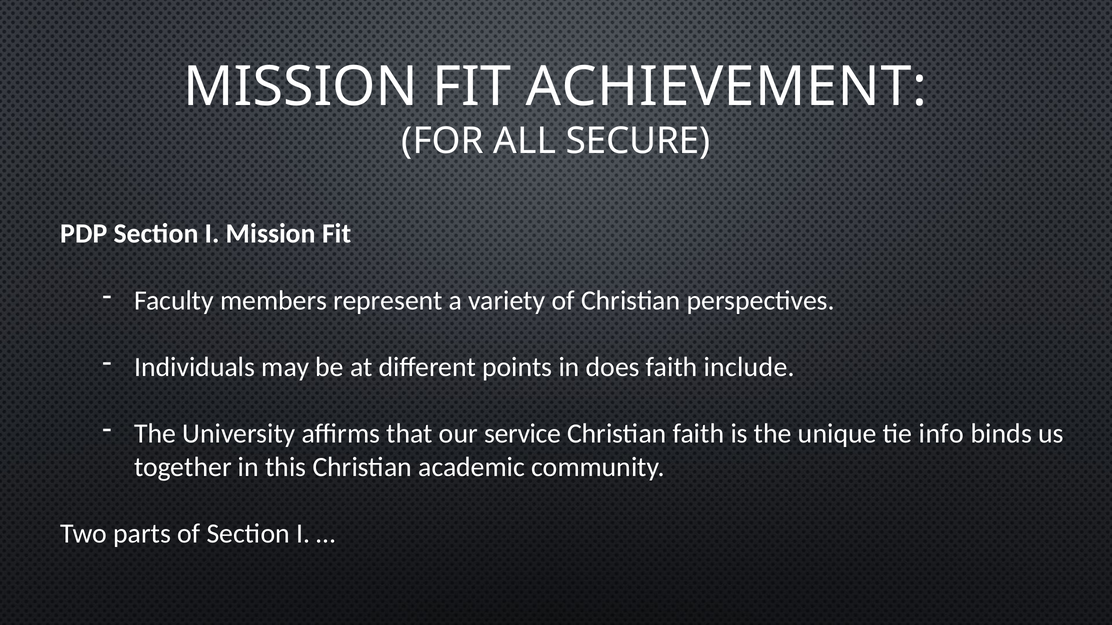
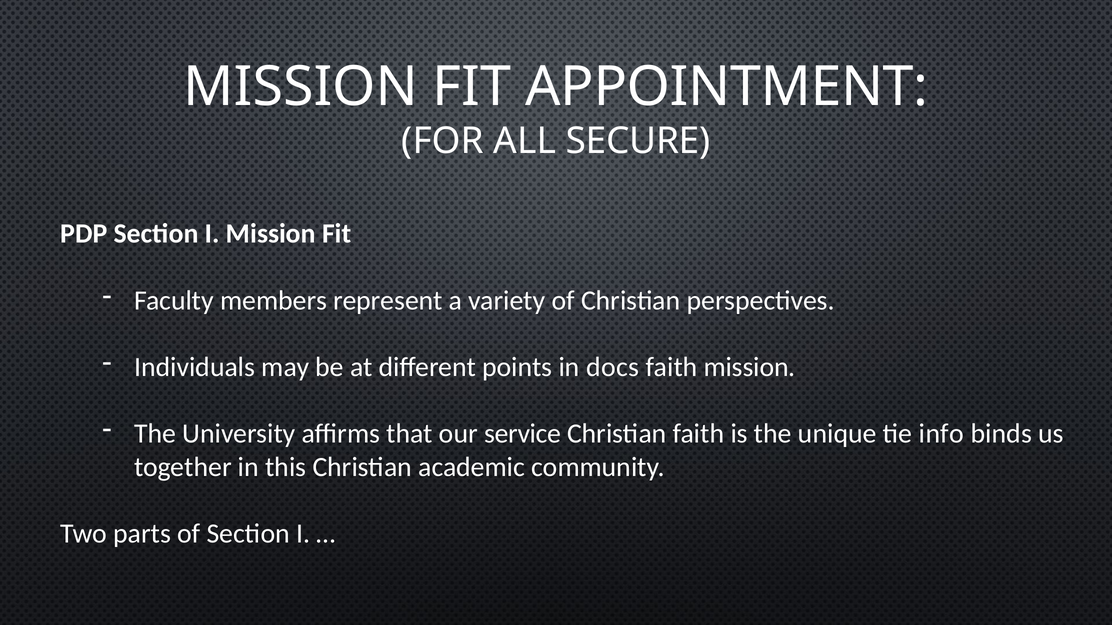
ACHIEVEMENT: ACHIEVEMENT -> APPOINTMENT
does: does -> docs
faith include: include -> mission
